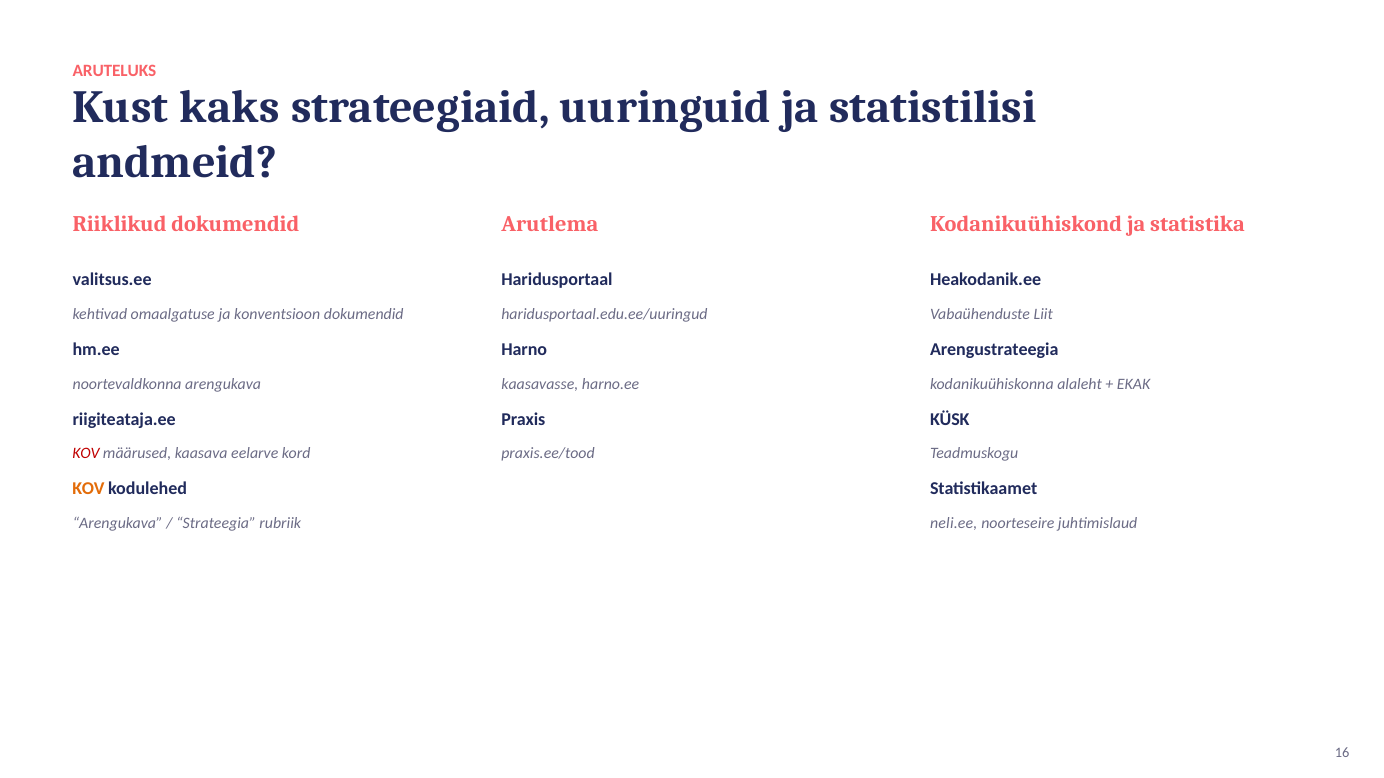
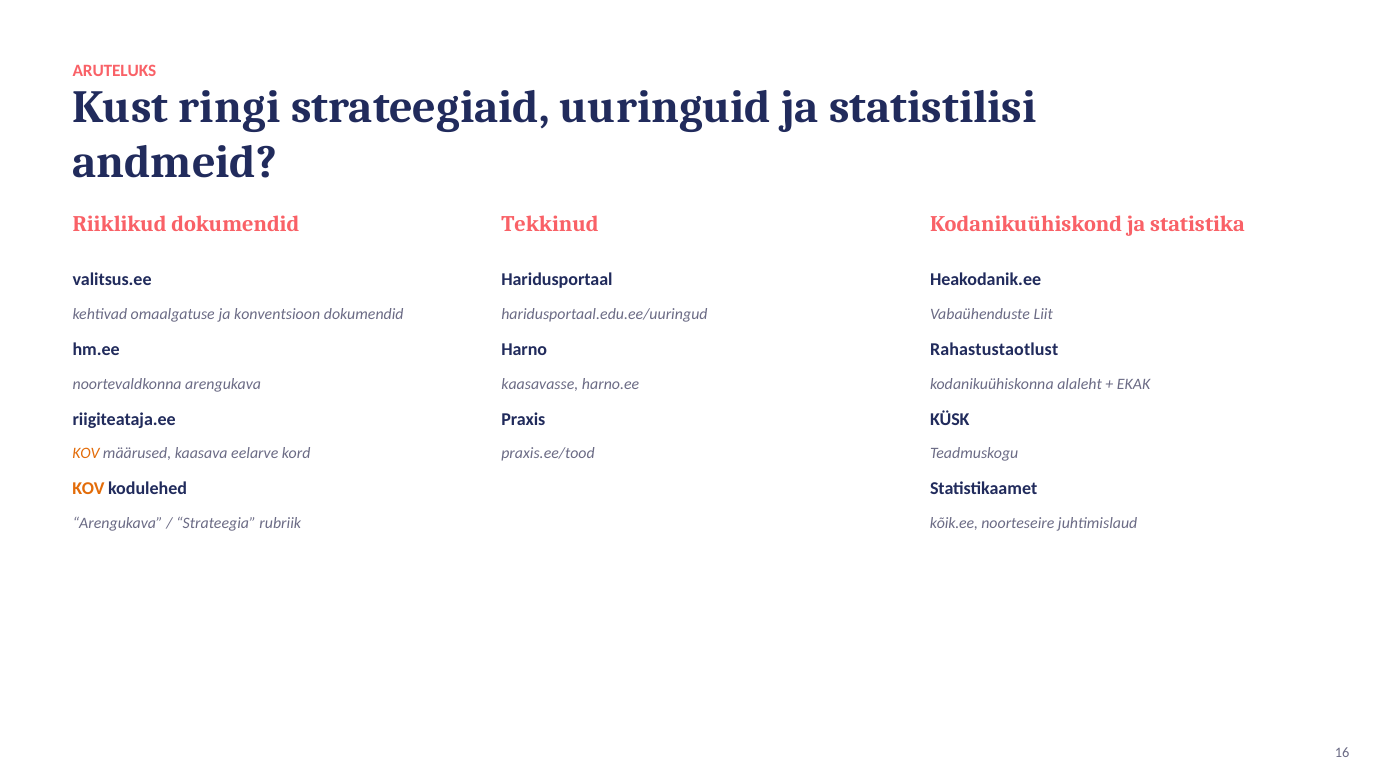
kaks: kaks -> ringi
Arutlema: Arutlema -> Tekkinud
Arengustrateegia: Arengustrateegia -> Rahastustaotlust
KOV at (86, 454) colour: red -> orange
neli.ee: neli.ee -> kõik.ee
